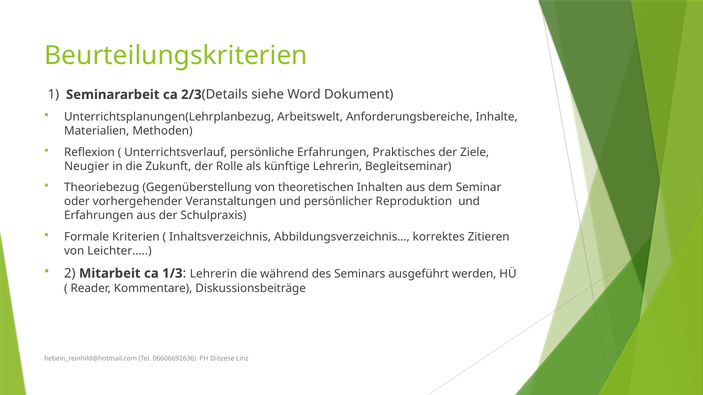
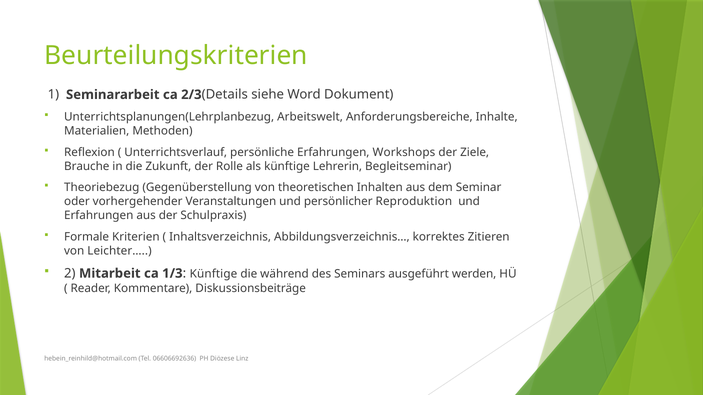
Praktisches: Praktisches -> Workshops
Neugier: Neugier -> Brauche
Lehrerin at (213, 274): Lehrerin -> Künftige
